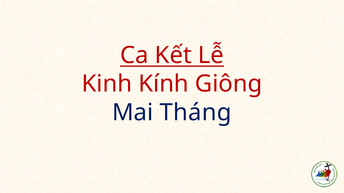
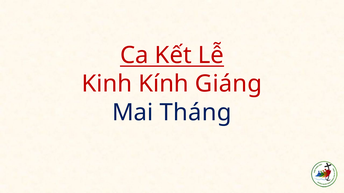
Giông: Giông -> Giáng
